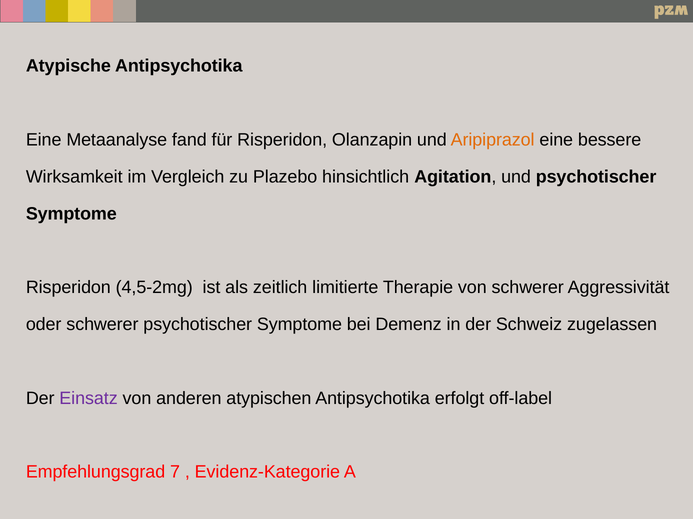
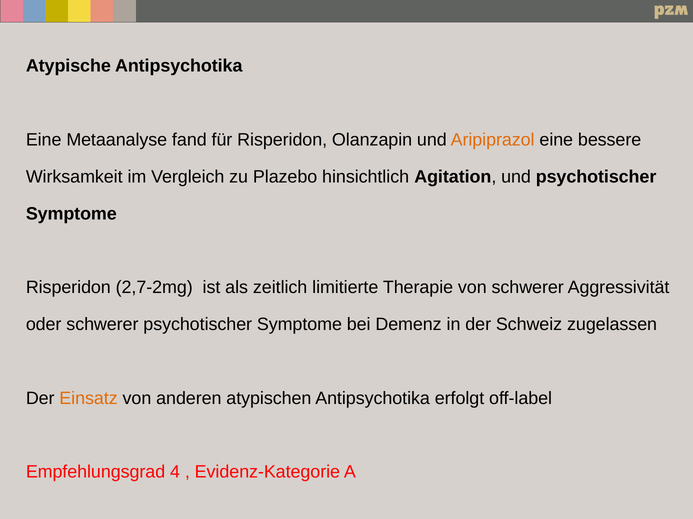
4,5-2mg: 4,5-2mg -> 2,7-2mg
Einsatz at (89, 399) colour: purple -> orange
7: 7 -> 4
